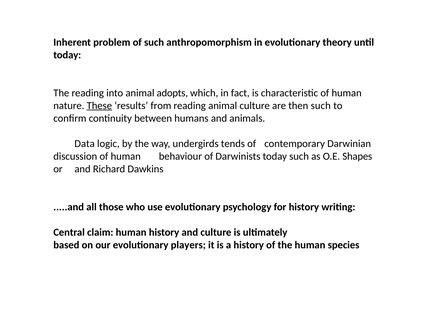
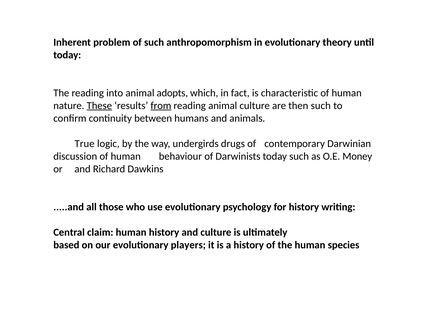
from underline: none -> present
Data: Data -> True
tends: tends -> drugs
Shapes: Shapes -> Money
